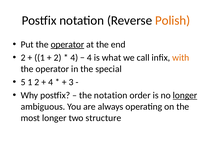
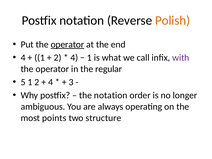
2 at (23, 58): 2 -> 4
4 at (89, 58): 4 -> 1
with colour: orange -> purple
special: special -> regular
longer at (185, 95) underline: present -> none
most longer: longer -> points
